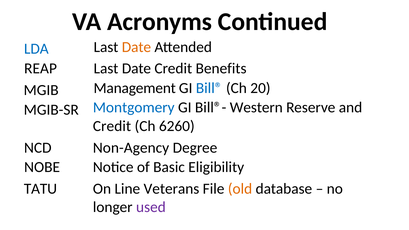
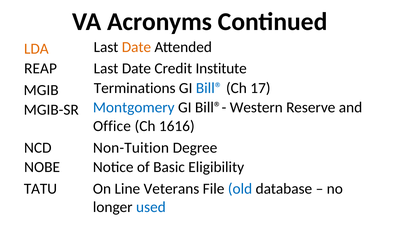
LDA colour: blue -> orange
Benefits: Benefits -> Institute
Management: Management -> Terminations
20: 20 -> 17
Credit at (112, 126): Credit -> Office
6260: 6260 -> 1616
Non-Agency: Non-Agency -> Non-Tuition
old colour: orange -> blue
used colour: purple -> blue
